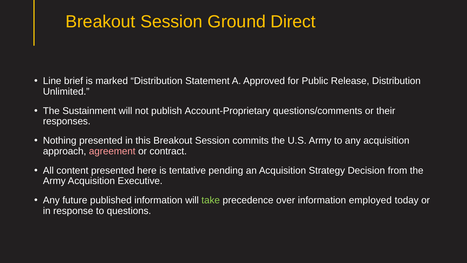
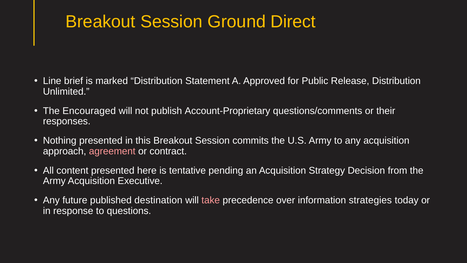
Sustainment: Sustainment -> Encouraged
published information: information -> destination
take colour: light green -> pink
employed: employed -> strategies
